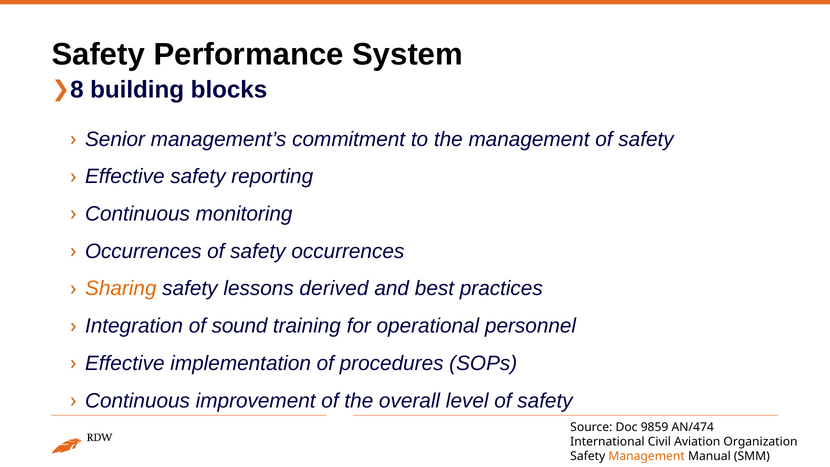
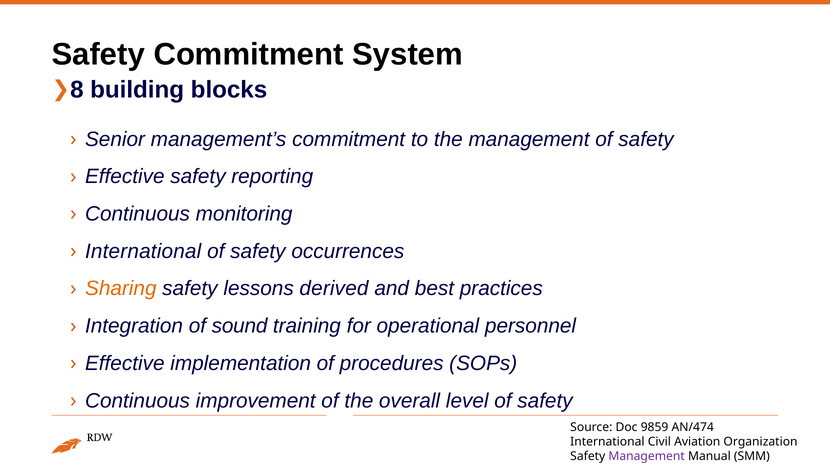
Safety Performance: Performance -> Commitment
Occurrences at (143, 251): Occurrences -> International
Management at (647, 456) colour: orange -> purple
